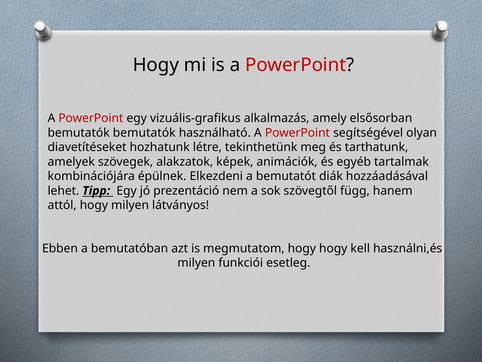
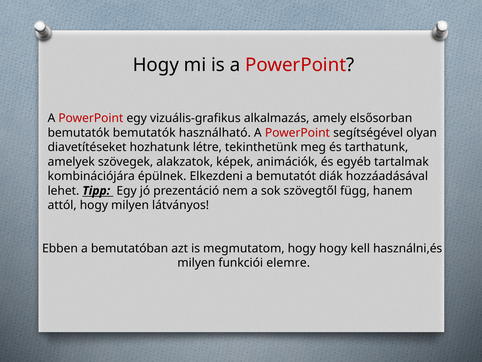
esetleg: esetleg -> elemre
